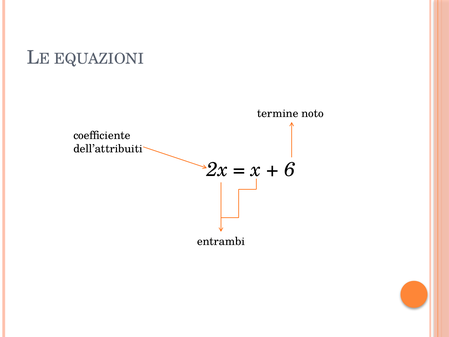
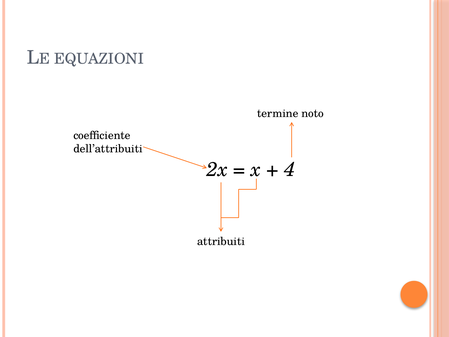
6: 6 -> 4
entrambi: entrambi -> attribuiti
